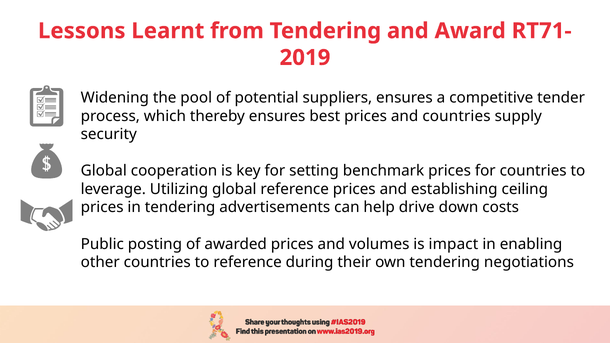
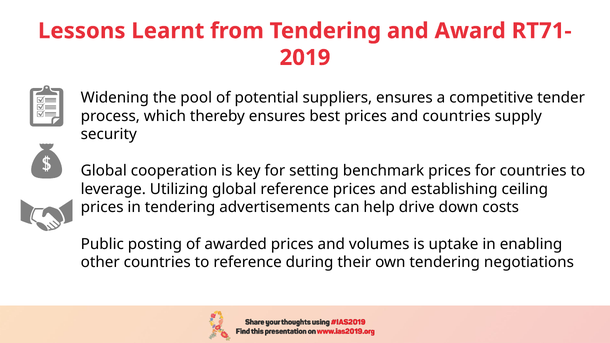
impact: impact -> uptake
